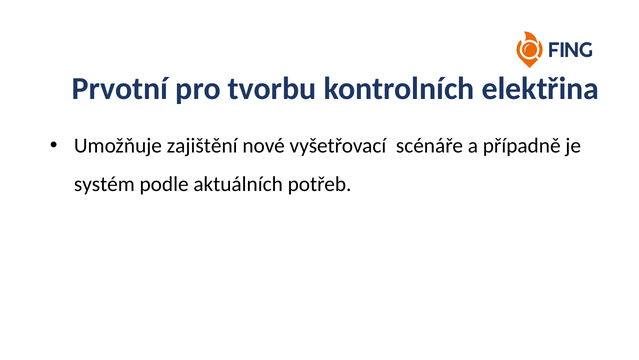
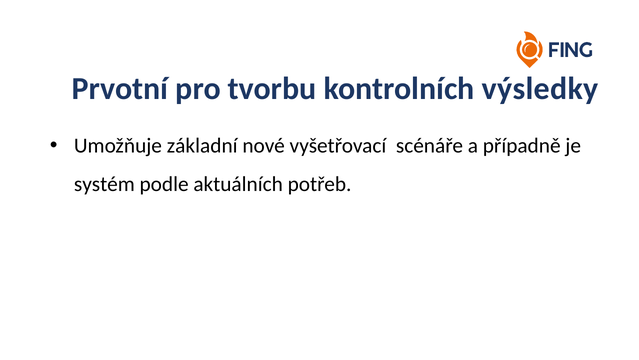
elektřina: elektřina -> výsledky
zajištění: zajištění -> základní
